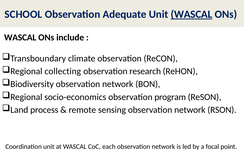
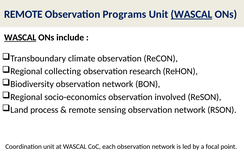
SCHOOL at (23, 14): SCHOOL -> REMOTE
Adequate: Adequate -> Programs
WASCAL at (20, 37) underline: none -> present
program: program -> involved
